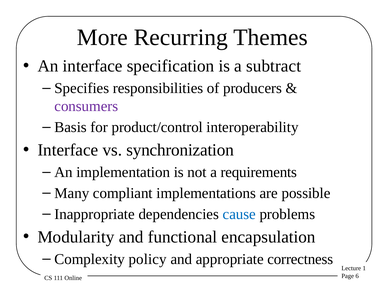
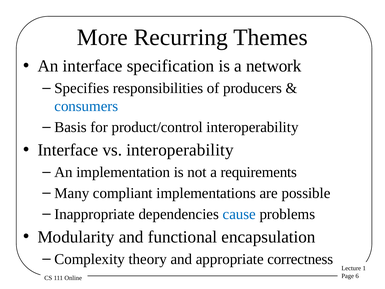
subtract: subtract -> network
consumers colour: purple -> blue
vs synchronization: synchronization -> interoperability
policy: policy -> theory
